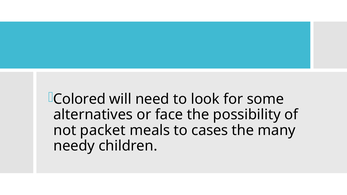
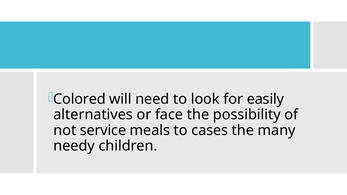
some: some -> easily
packet: packet -> service
